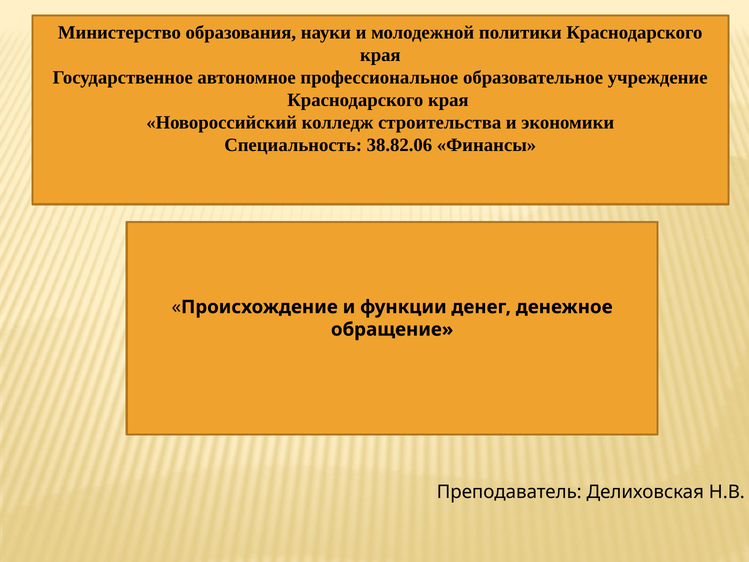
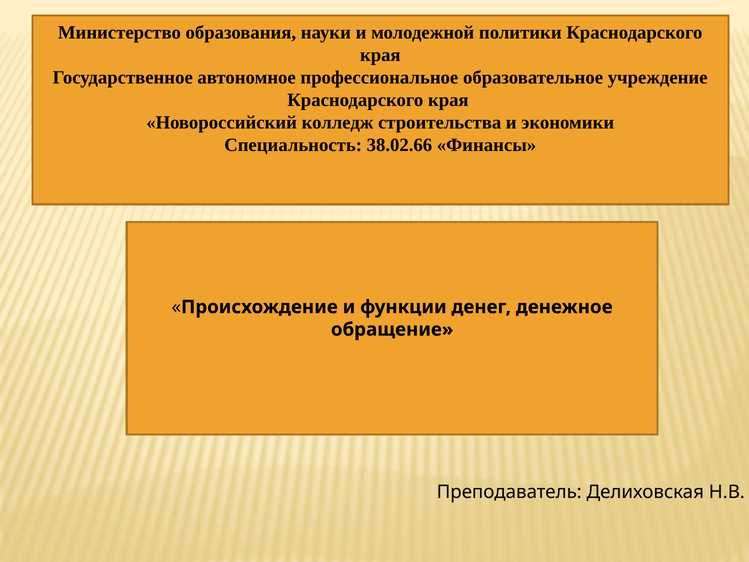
38.82.06: 38.82.06 -> 38.02.66
